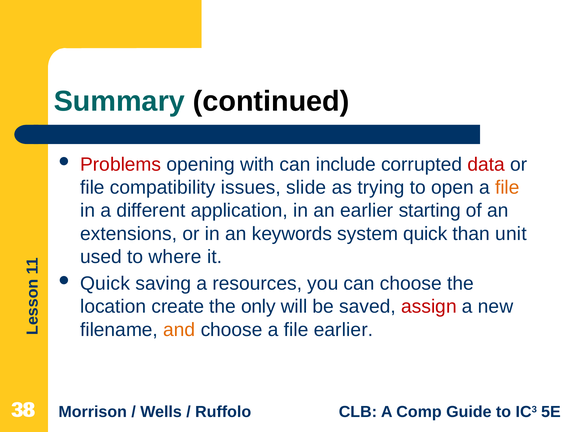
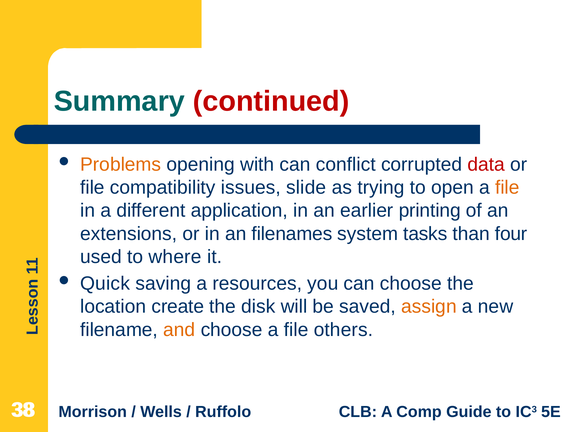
continued colour: black -> red
Problems colour: red -> orange
include: include -> conflict
starting: starting -> printing
keywords: keywords -> filenames
system quick: quick -> tasks
unit: unit -> four
only: only -> disk
assign colour: red -> orange
file earlier: earlier -> others
